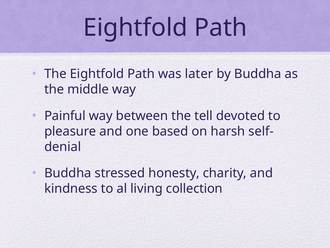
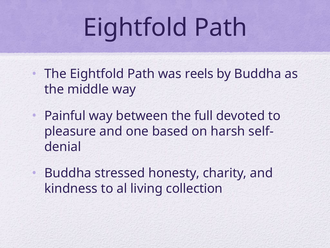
later: later -> reels
tell: tell -> full
